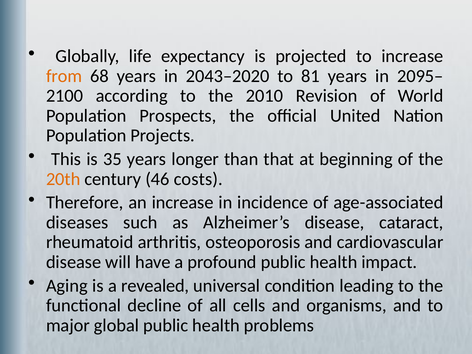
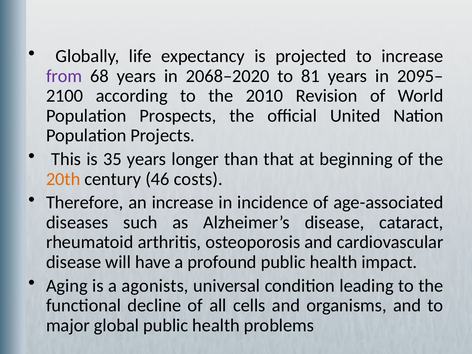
from colour: orange -> purple
2043–2020: 2043–2020 -> 2068–2020
revealed: revealed -> agonists
